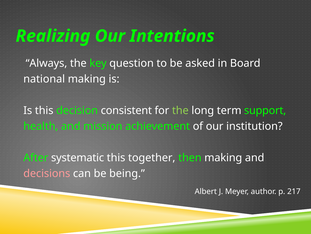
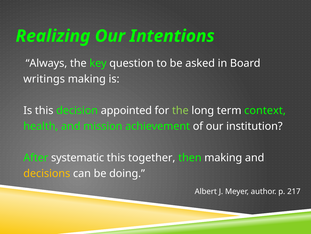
national: national -> writings
consistent: consistent -> appointed
support: support -> context
decisions colour: pink -> yellow
being: being -> doing
